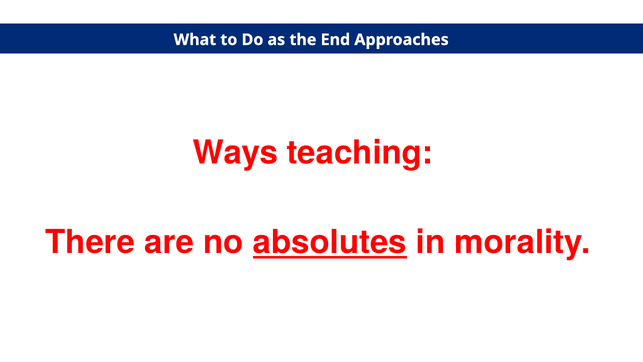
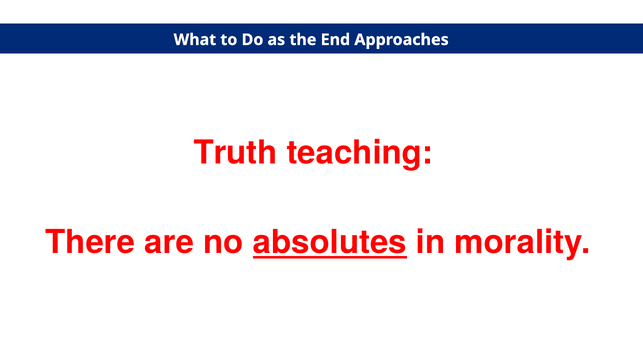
Ways: Ways -> Truth
